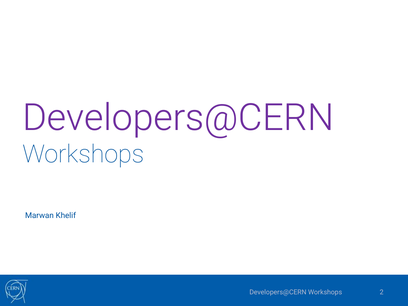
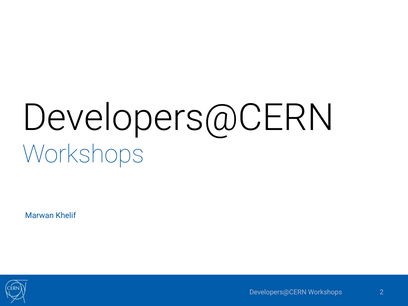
Developers@CERN at (178, 118) colour: purple -> black
